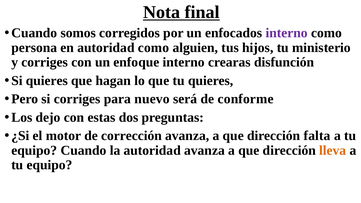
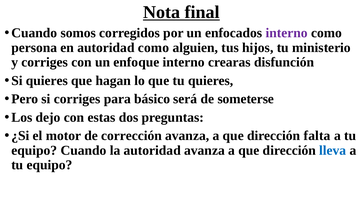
nuevo: nuevo -> básico
conforme: conforme -> someterse
lleva colour: orange -> blue
